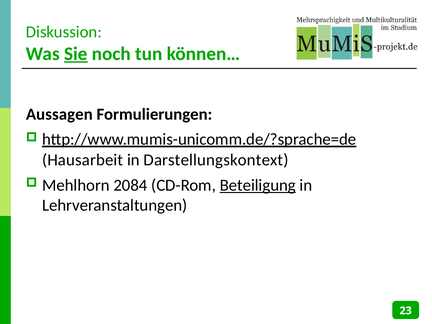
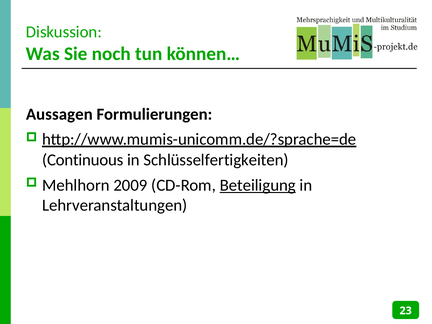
Sie underline: present -> none
Hausarbeit: Hausarbeit -> Continuous
Darstellungskontext: Darstellungskontext -> Schlüsselfertigkeiten
2084: 2084 -> 2009
